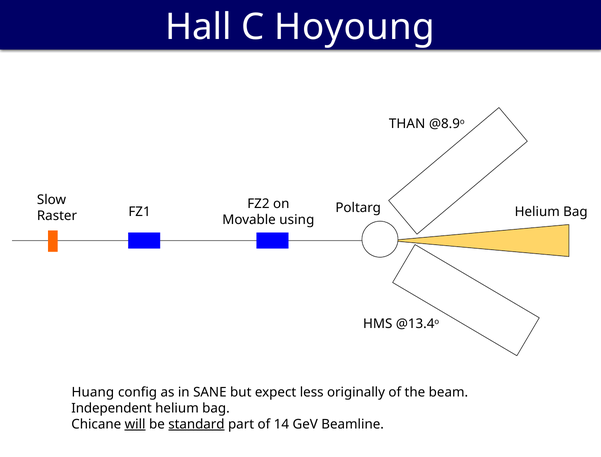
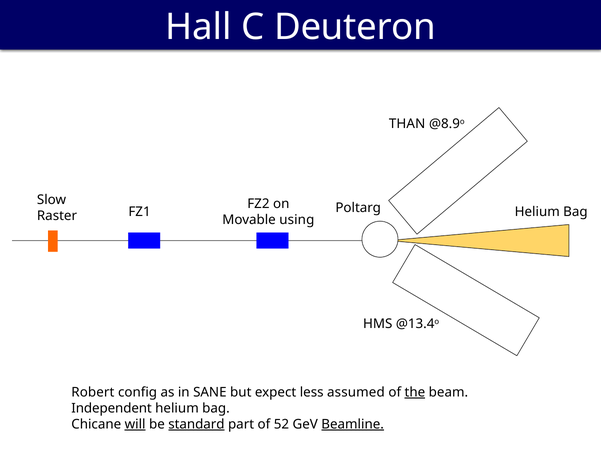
Hoyoung: Hoyoung -> Deuteron
Huang: Huang -> Robert
originally: originally -> assumed
the underline: none -> present
14: 14 -> 52
Beamline underline: none -> present
